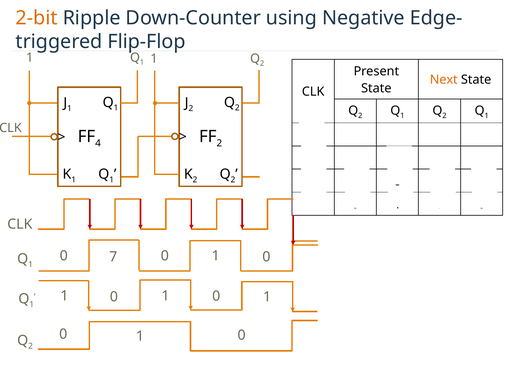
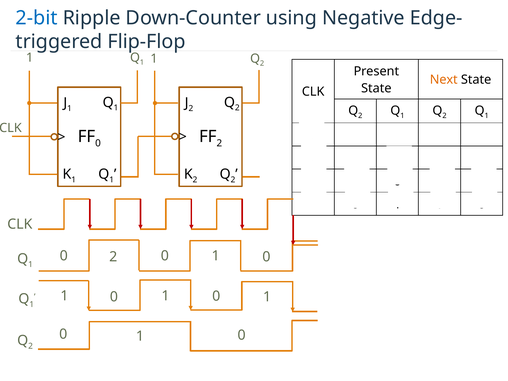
2-bit colour: orange -> blue
4 at (98, 143): 4 -> 0
0 7: 7 -> 2
